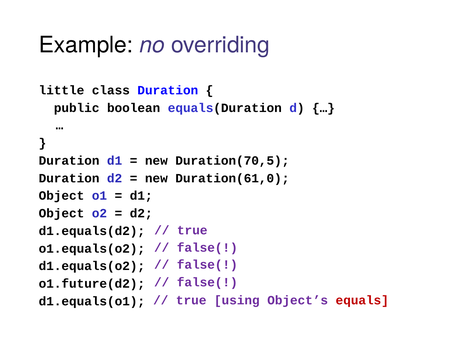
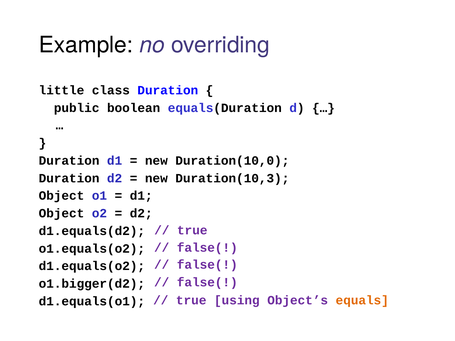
Duration(70,5: Duration(70,5 -> Duration(10,0
Duration(61,0: Duration(61,0 -> Duration(10,3
o1.future(d2: o1.future(d2 -> o1.bigger(d2
equals colour: red -> orange
